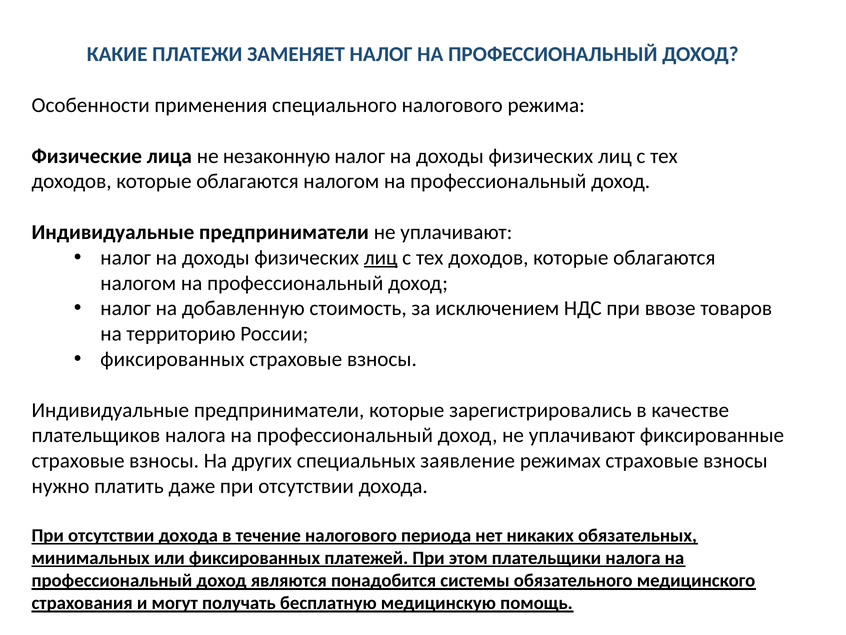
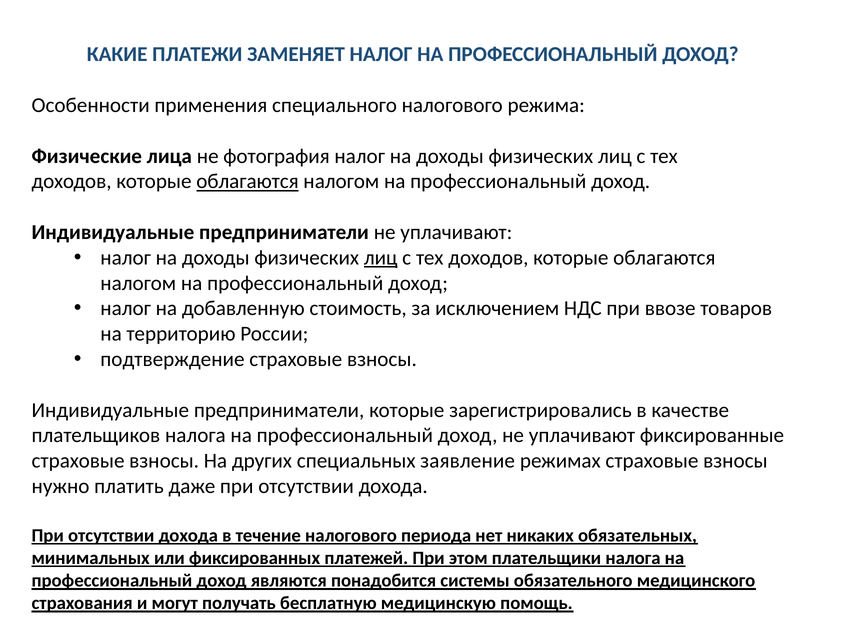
незаконную: незаконную -> фотография
облагаются at (248, 181) underline: none -> present
фиксированных at (172, 359): фиксированных -> подтверждение
